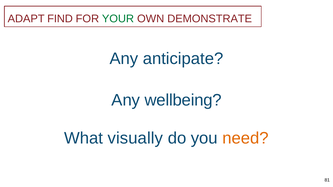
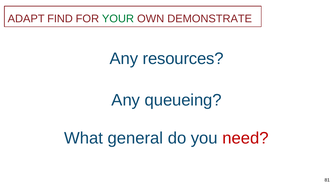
anticipate: anticipate -> resources
wellbeing: wellbeing -> queueing
visually: visually -> general
need colour: orange -> red
